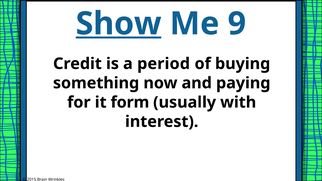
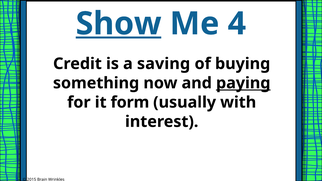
9: 9 -> 4
period: period -> saving
paying underline: none -> present
